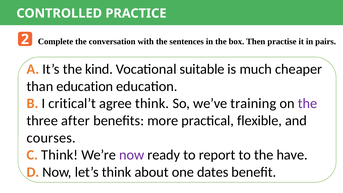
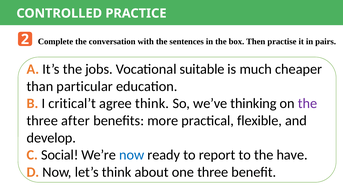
kind: kind -> jobs
than education: education -> particular
training: training -> thinking
courses: courses -> develop
C Think: Think -> Social
now at (132, 155) colour: purple -> blue
one dates: dates -> three
